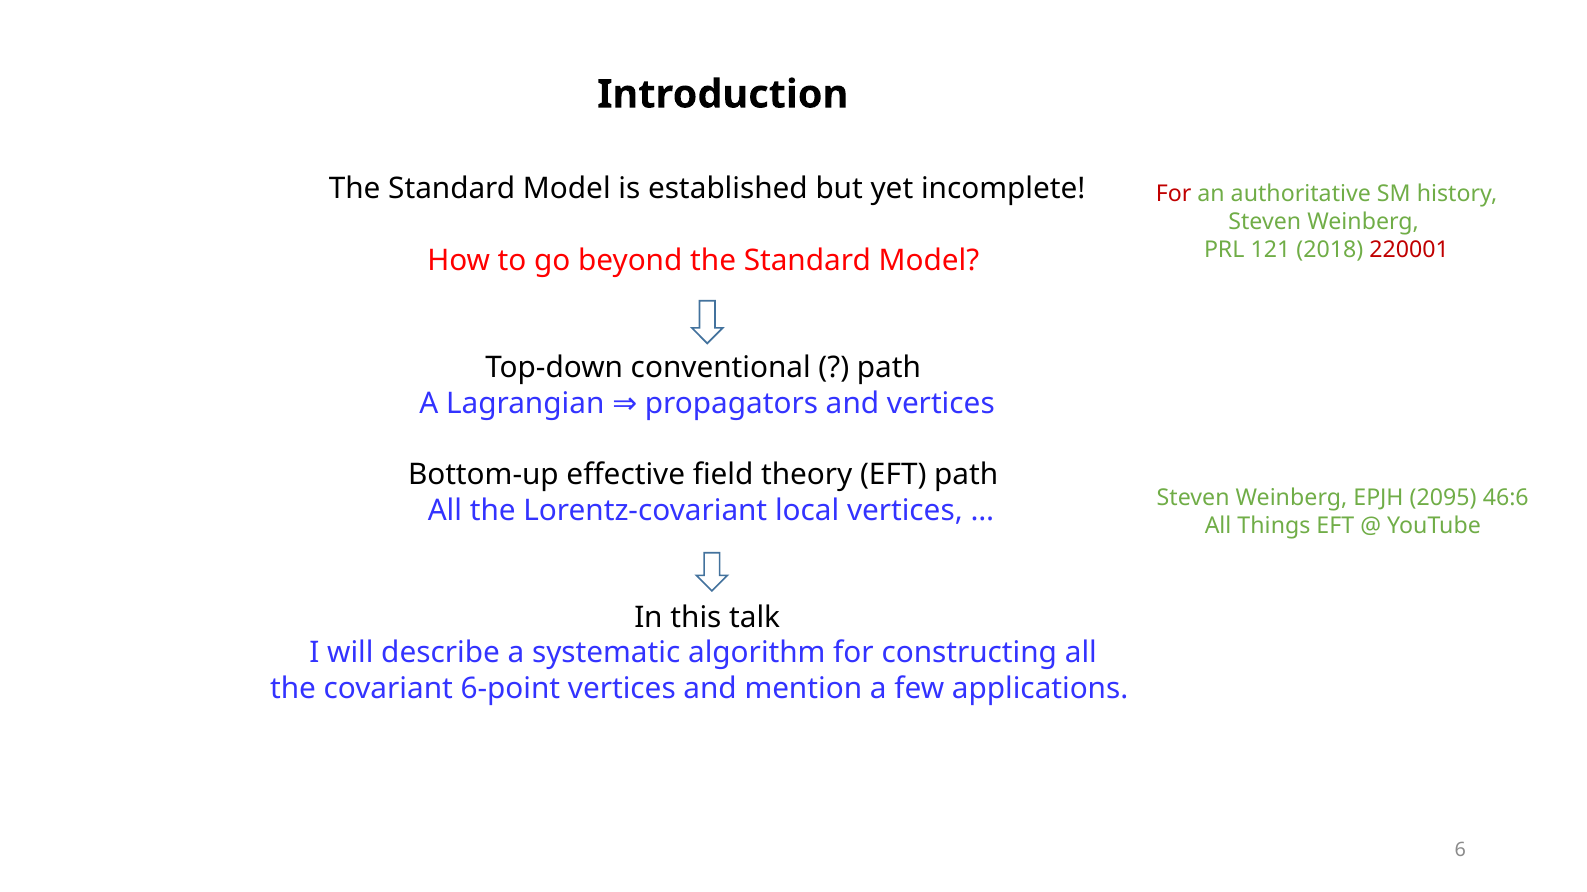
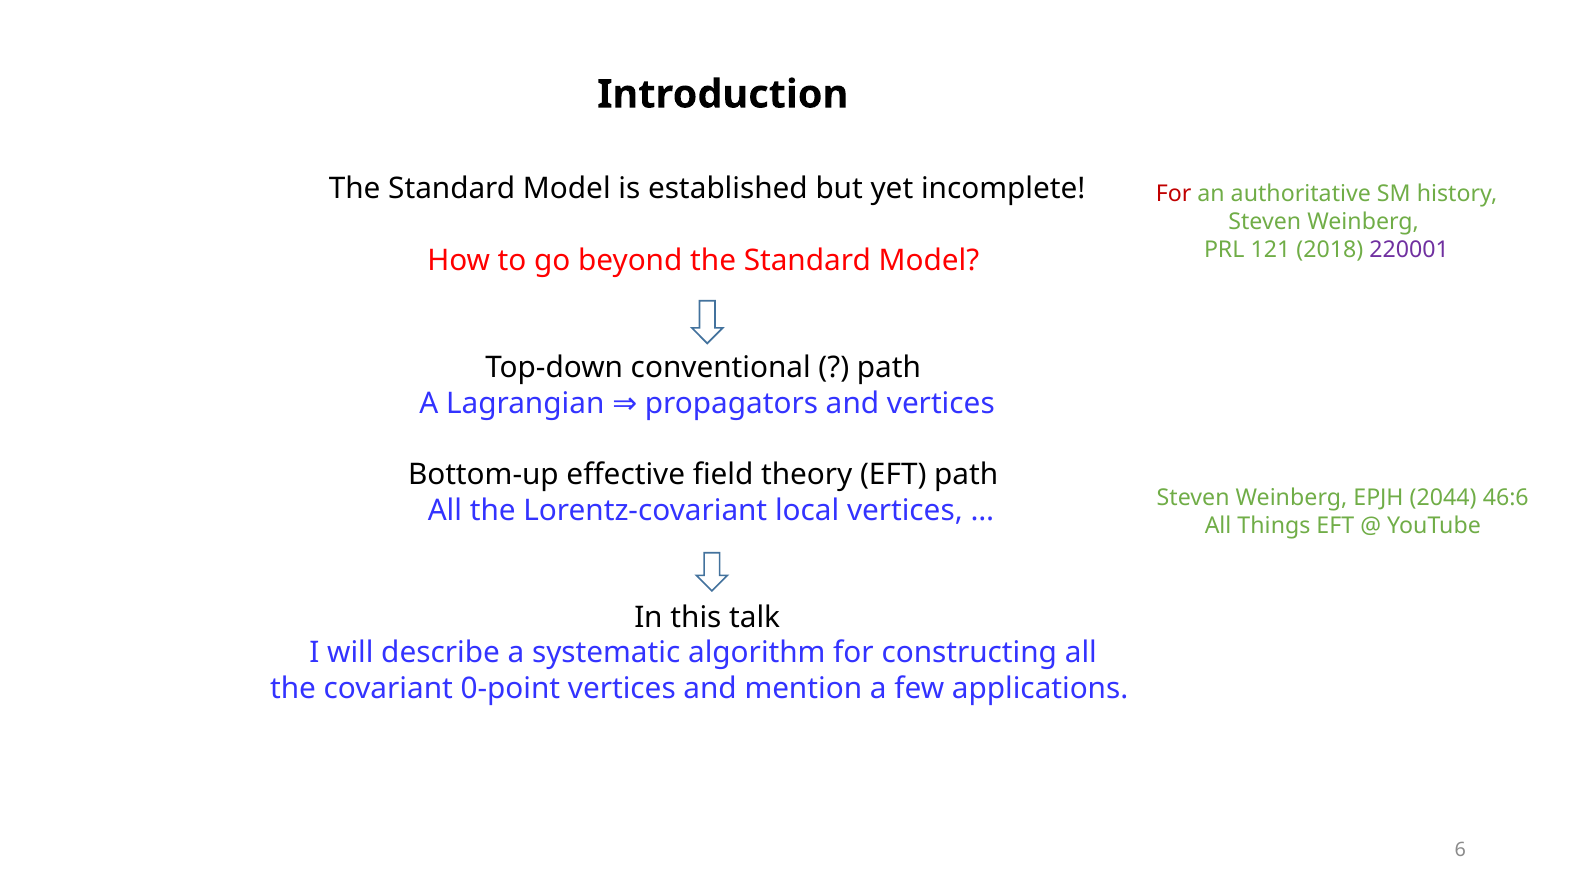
220001 colour: red -> purple
2095: 2095 -> 2044
6-point: 6-point -> 0-point
